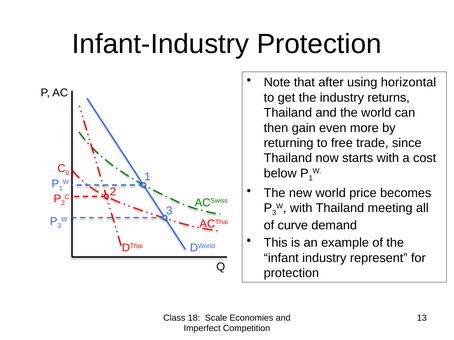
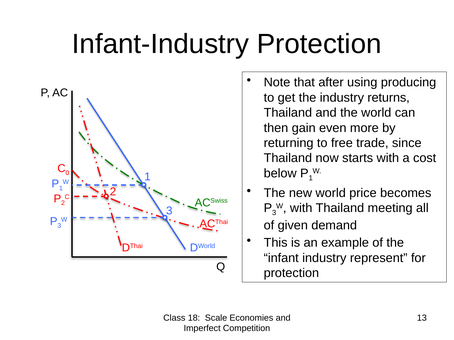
horizontal: horizontal -> producing
curve: curve -> given
